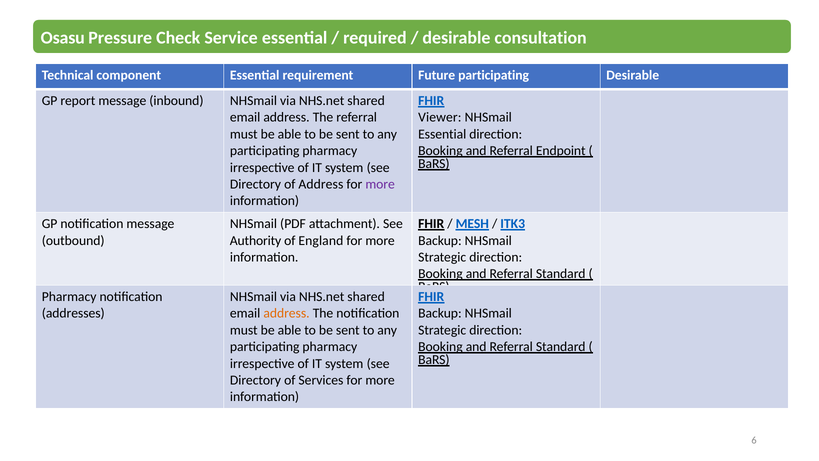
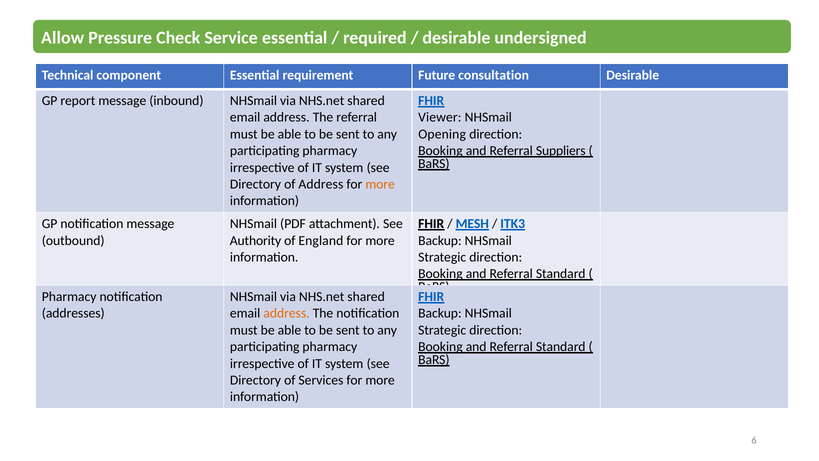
Osasu: Osasu -> Allow
consultation: consultation -> undersigned
Future participating: participating -> consultation
Essential at (442, 134): Essential -> Opening
Endpoint: Endpoint -> Suppliers
more at (380, 184) colour: purple -> orange
